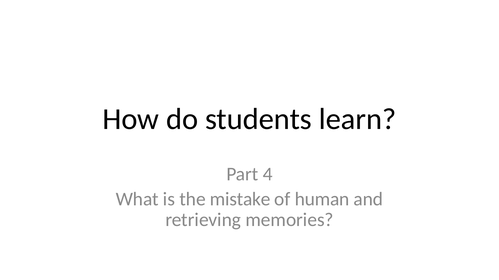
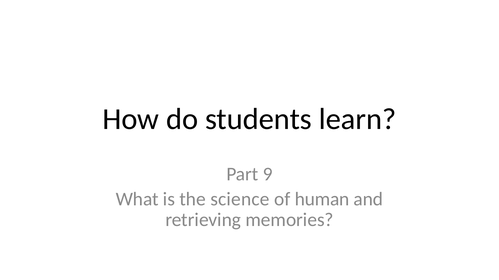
4: 4 -> 9
mistake: mistake -> science
